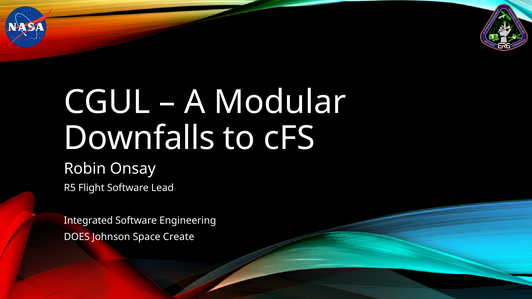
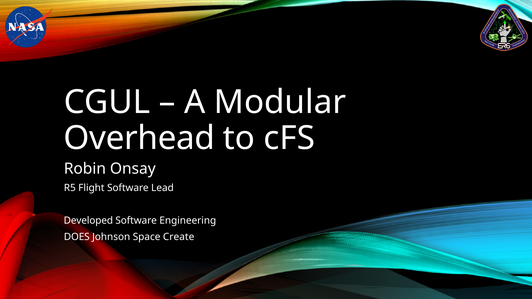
Downfalls: Downfalls -> Overhead
Integrated: Integrated -> Developed
